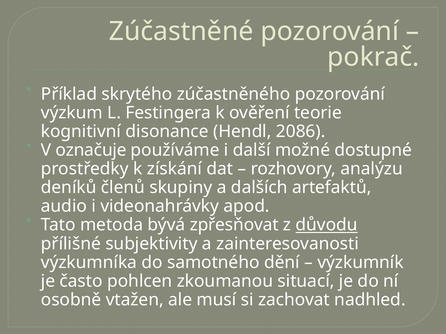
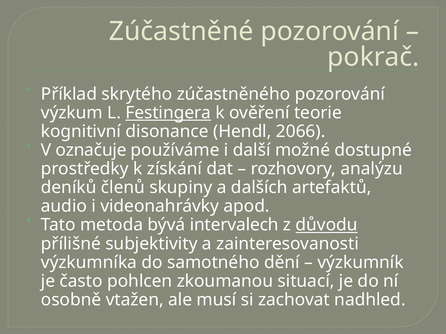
Festingera underline: none -> present
2086: 2086 -> 2066
zpřesňovat: zpřesňovat -> intervalech
